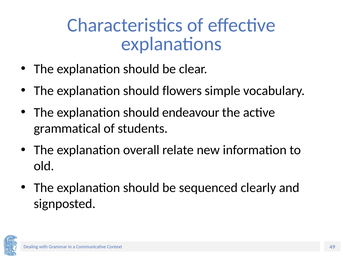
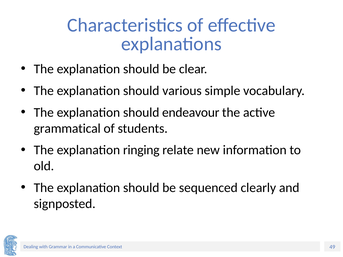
flowers: flowers -> various
overall: overall -> ringing
